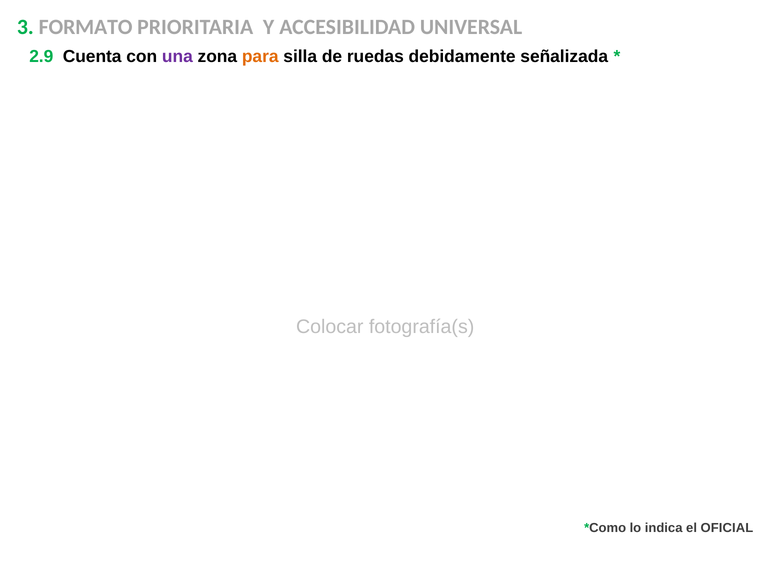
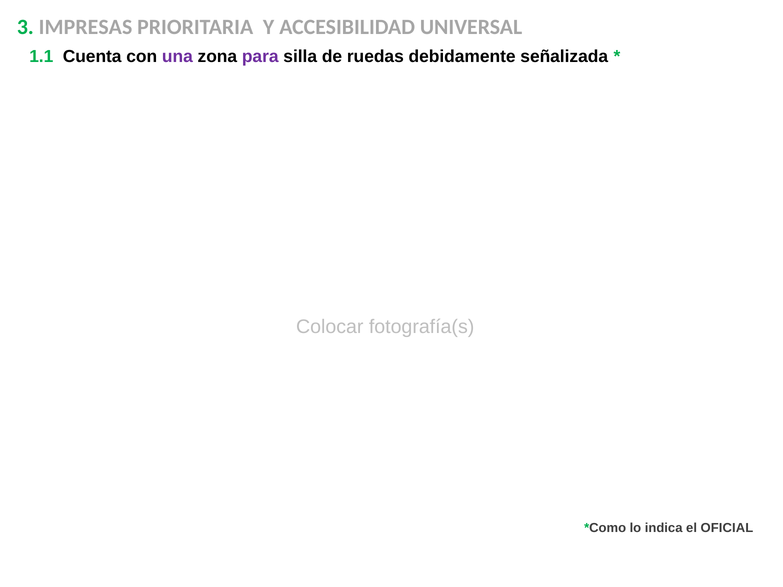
FORMATO: FORMATO -> IMPRESAS
2.9: 2.9 -> 1.1
para colour: orange -> purple
